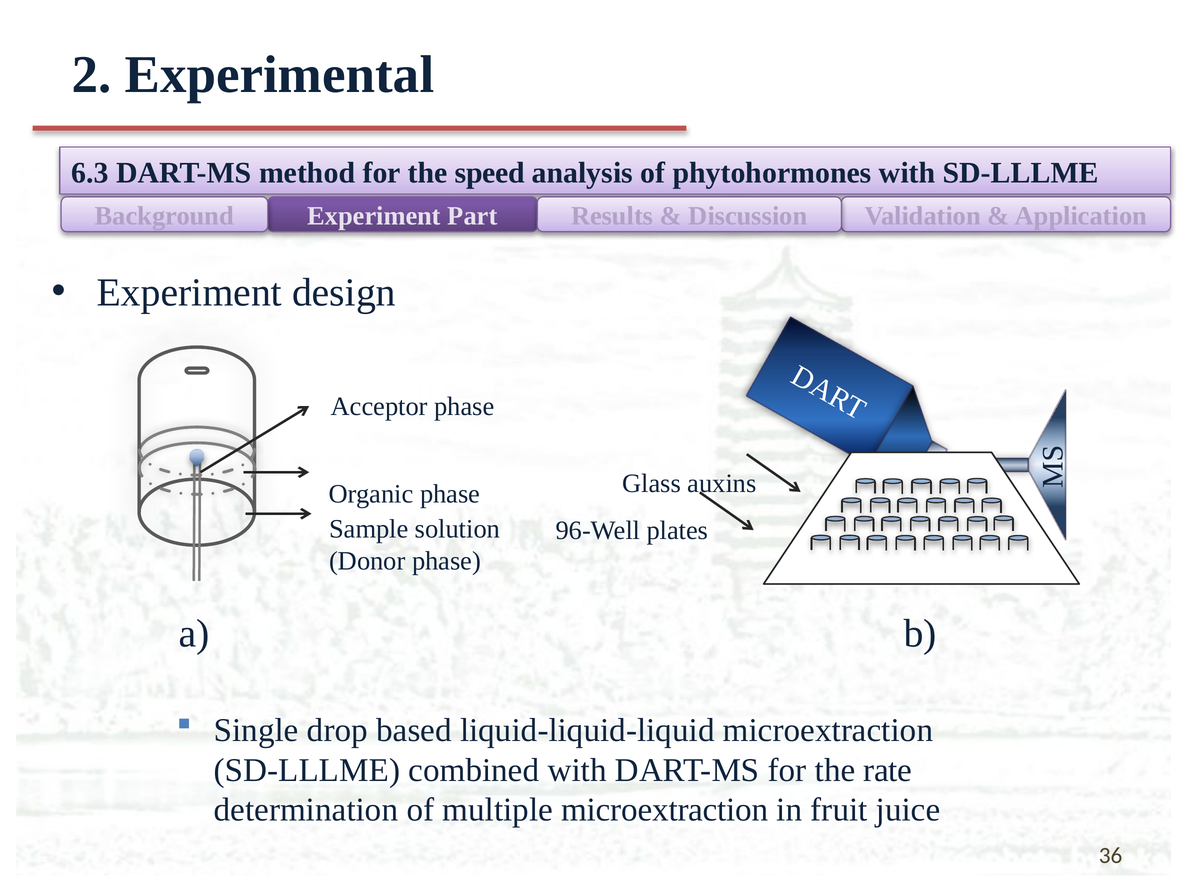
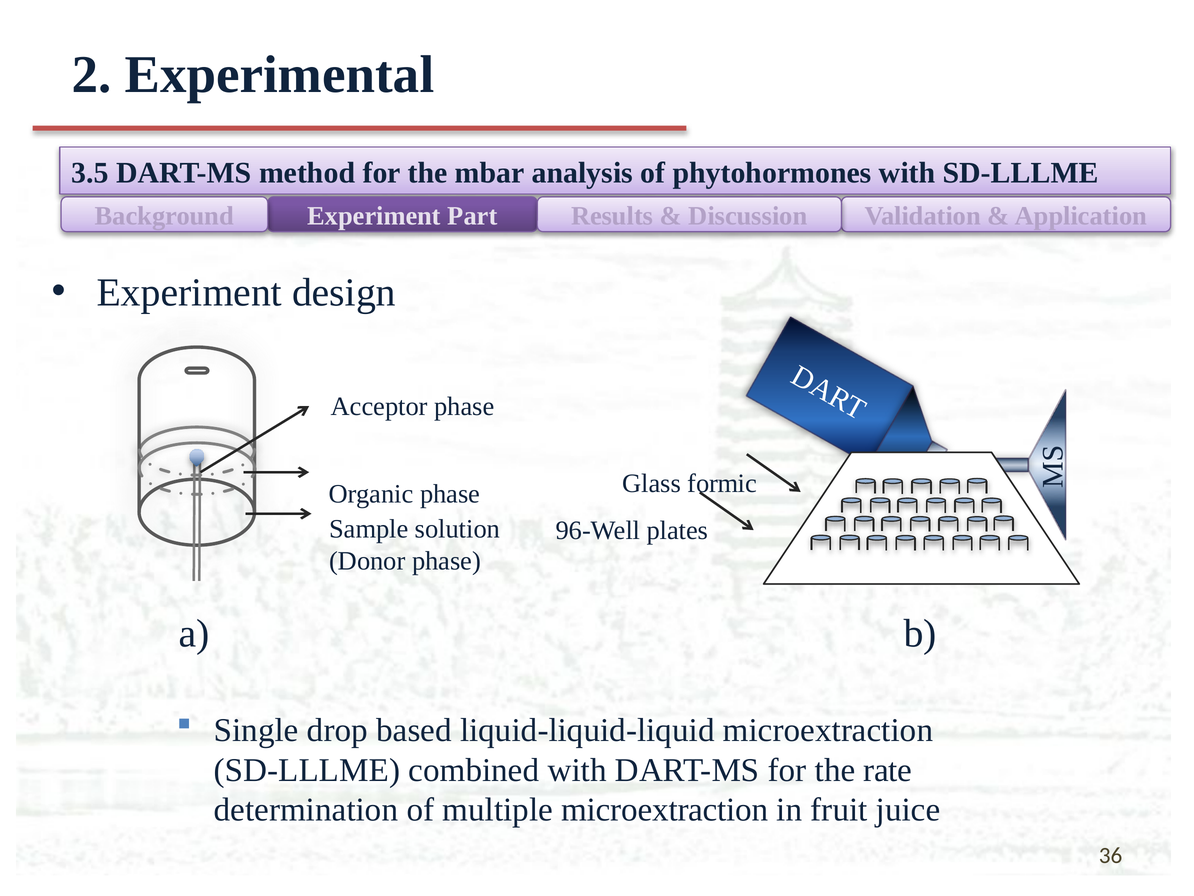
6.3: 6.3 -> 3.5
speed: speed -> mbar
auxins: auxins -> formic
